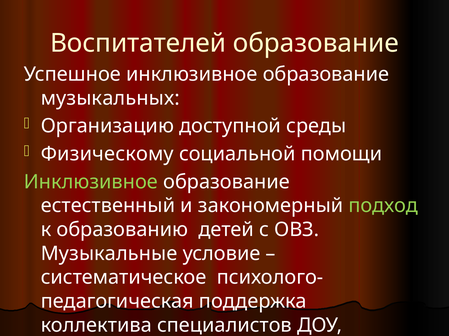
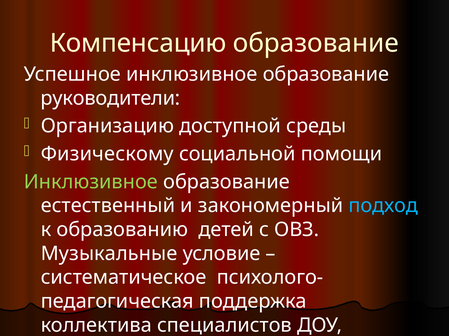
Воспитателей: Воспитателей -> Компенсацию
музыкальных: музыкальных -> руководители
подход colour: light green -> light blue
